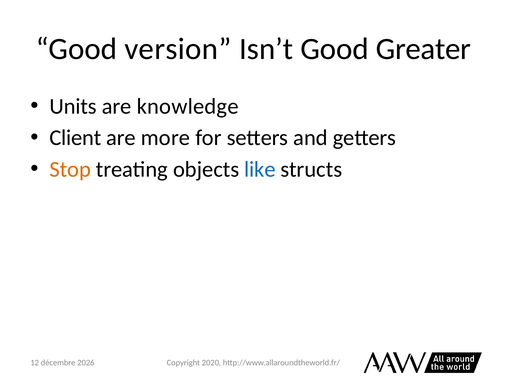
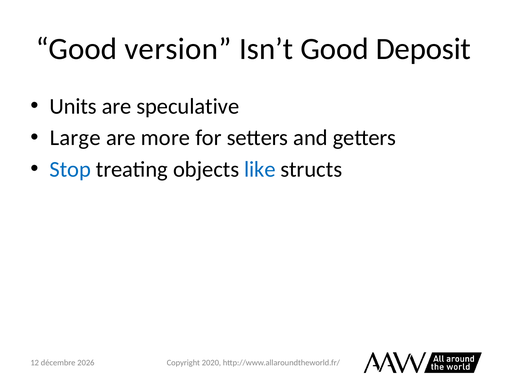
Greater: Greater -> Deposit
knowledge: knowledge -> speculative
Client: Client -> Large
Stop colour: orange -> blue
